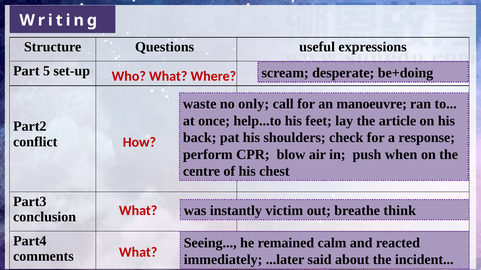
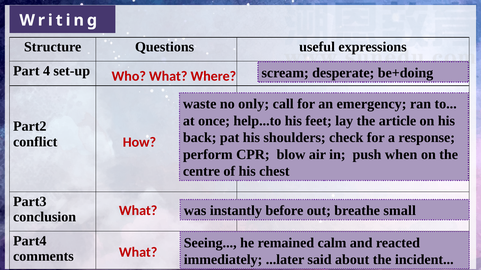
5: 5 -> 4
manoeuvre: manoeuvre -> emergency
victim: victim -> before
think: think -> small
